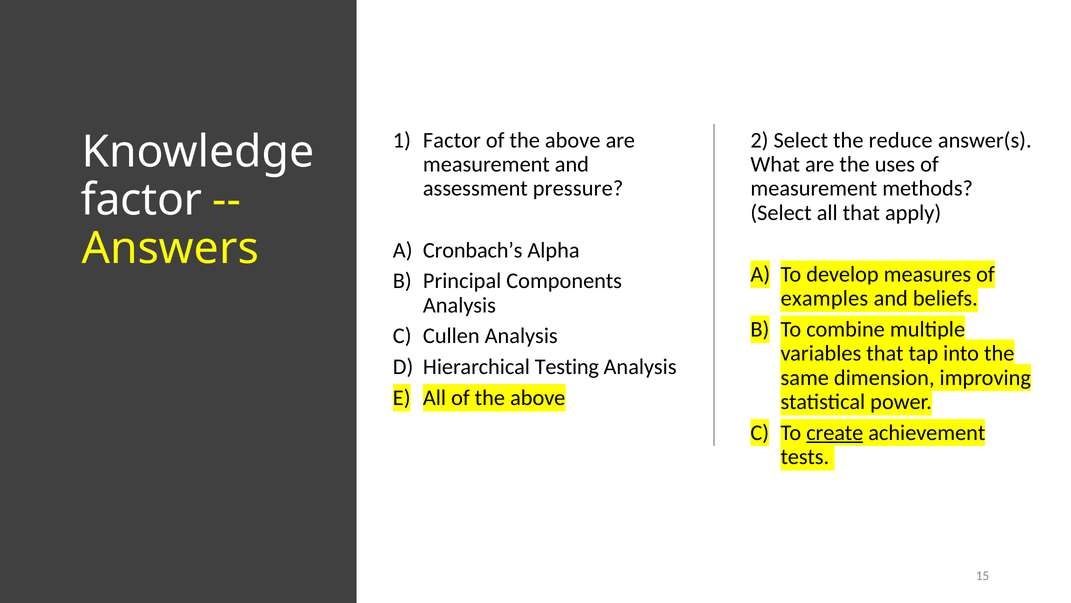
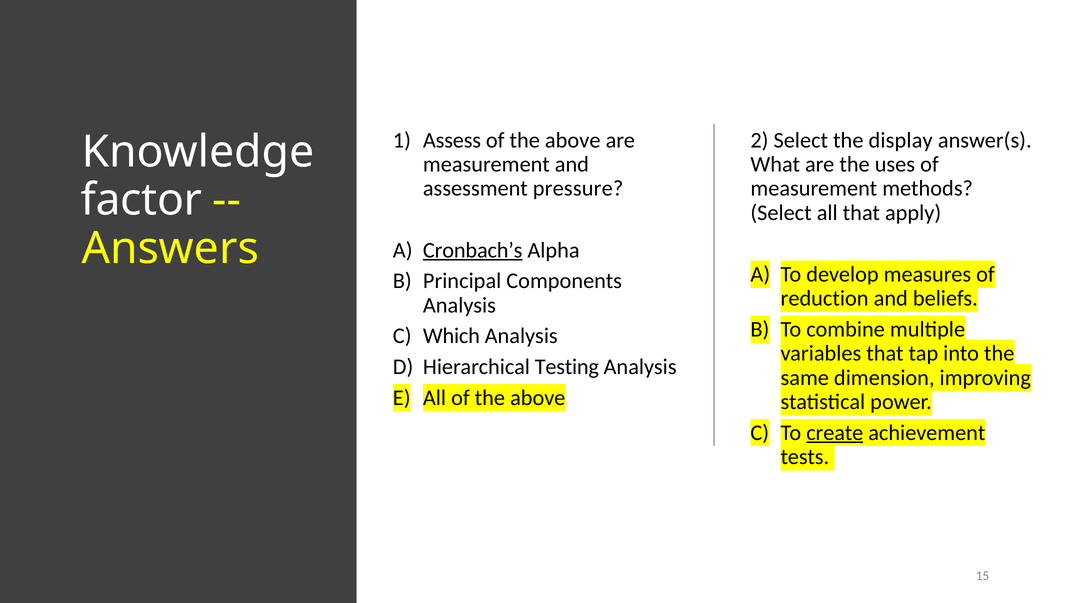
Factor at (452, 140): Factor -> Assess
reduce: reduce -> display
Cronbach’s underline: none -> present
examples: examples -> reduction
Cullen: Cullen -> Which
